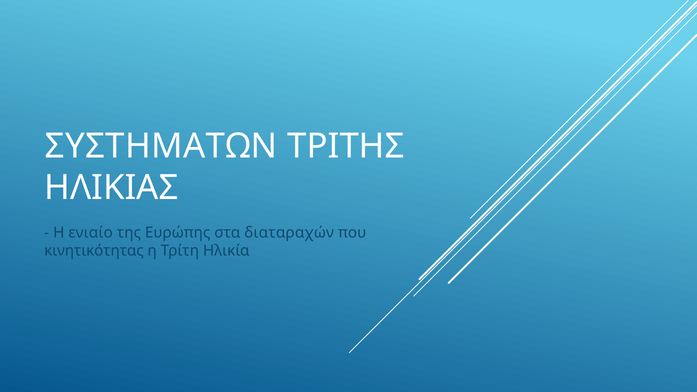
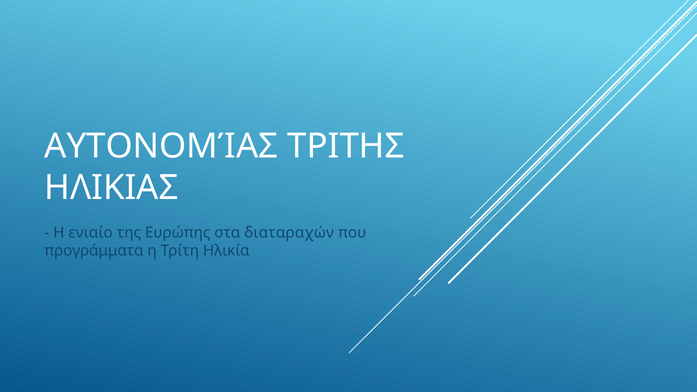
ΣΥΣΤΗΜΑΤΩΝ: ΣΥΣΤΗΜΑΤΩΝ -> ΑΥΤΟΝΟΜΊΑΣ
κινητικότητας: κινητικότητας -> προγράμματα
